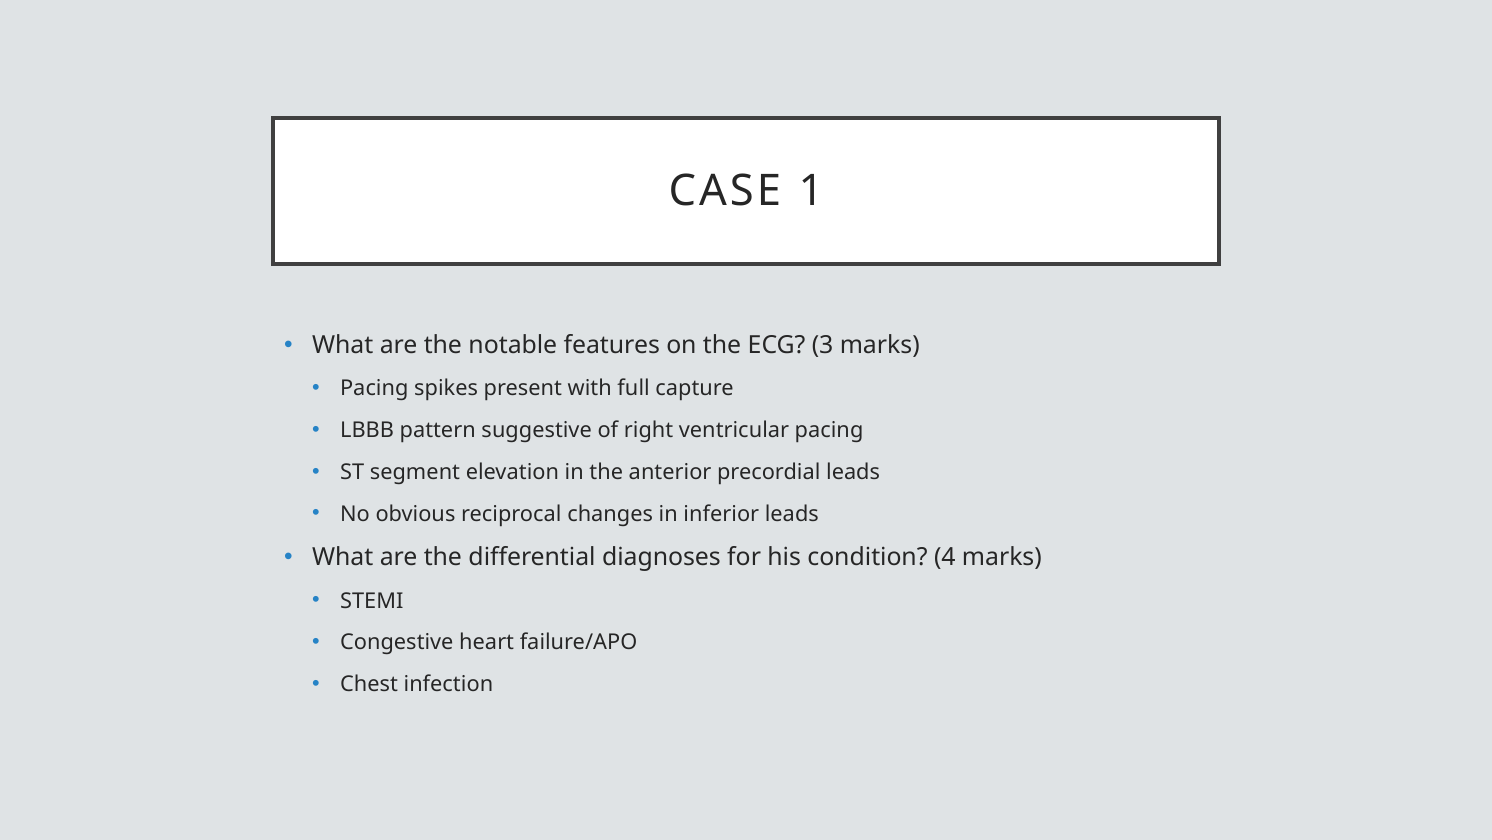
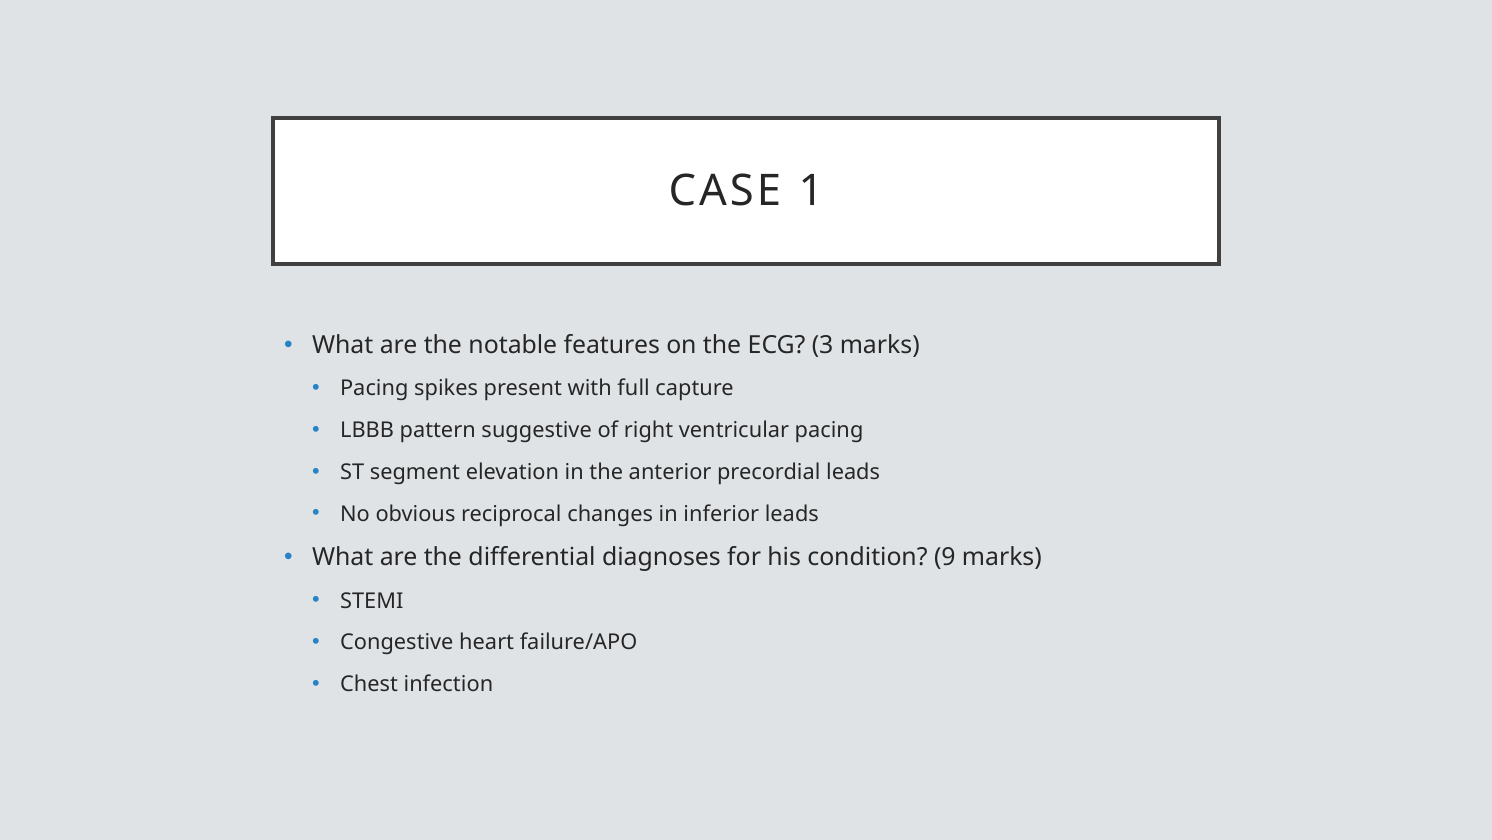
4: 4 -> 9
